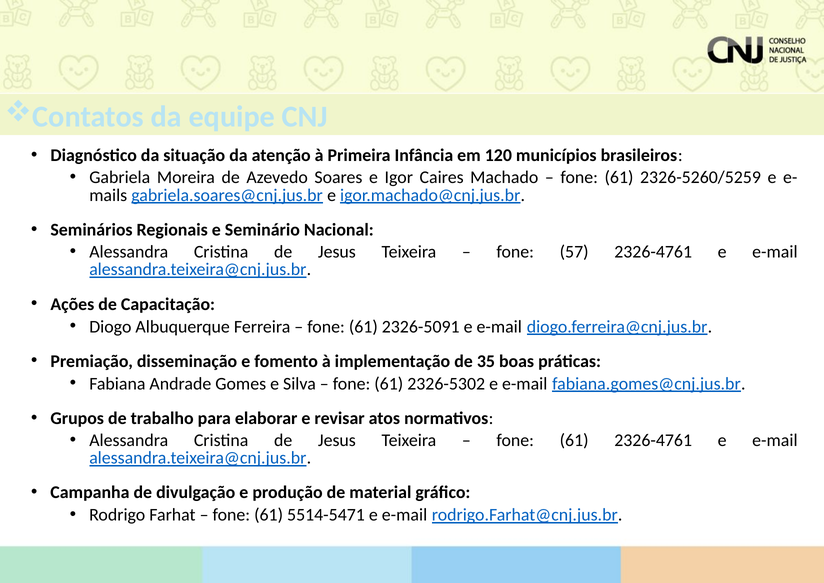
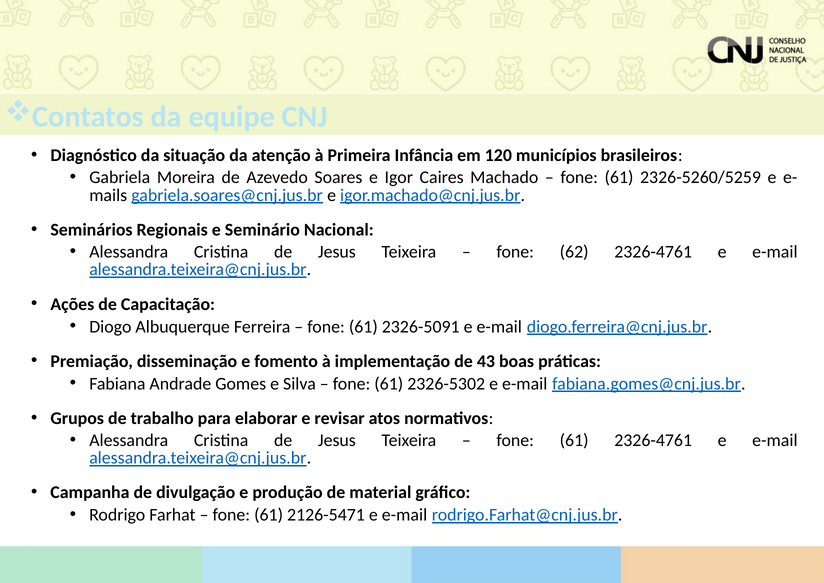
57: 57 -> 62
35: 35 -> 43
5514-5471: 5514-5471 -> 2126-5471
